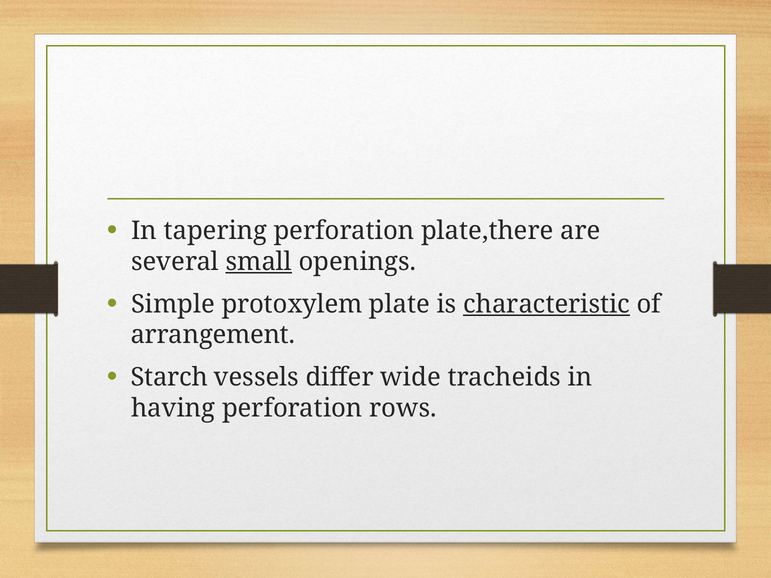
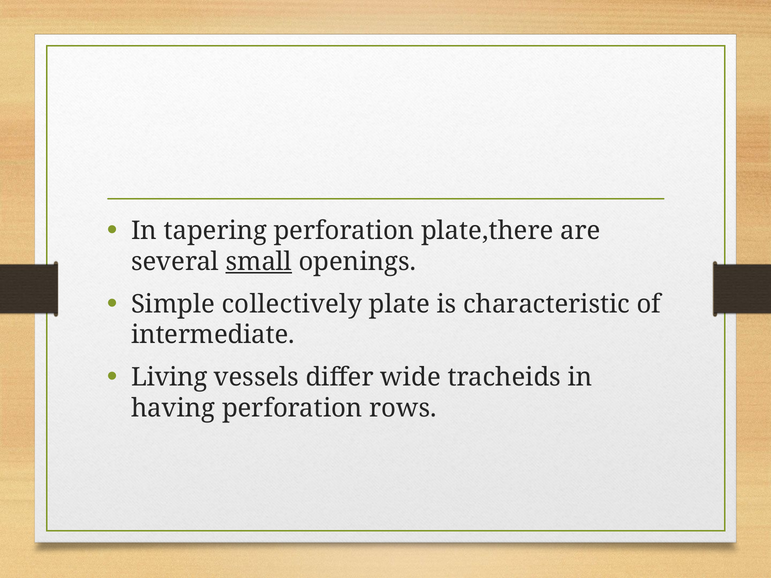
protoxylem: protoxylem -> collectively
characteristic underline: present -> none
arrangement: arrangement -> intermediate
Starch: Starch -> Living
